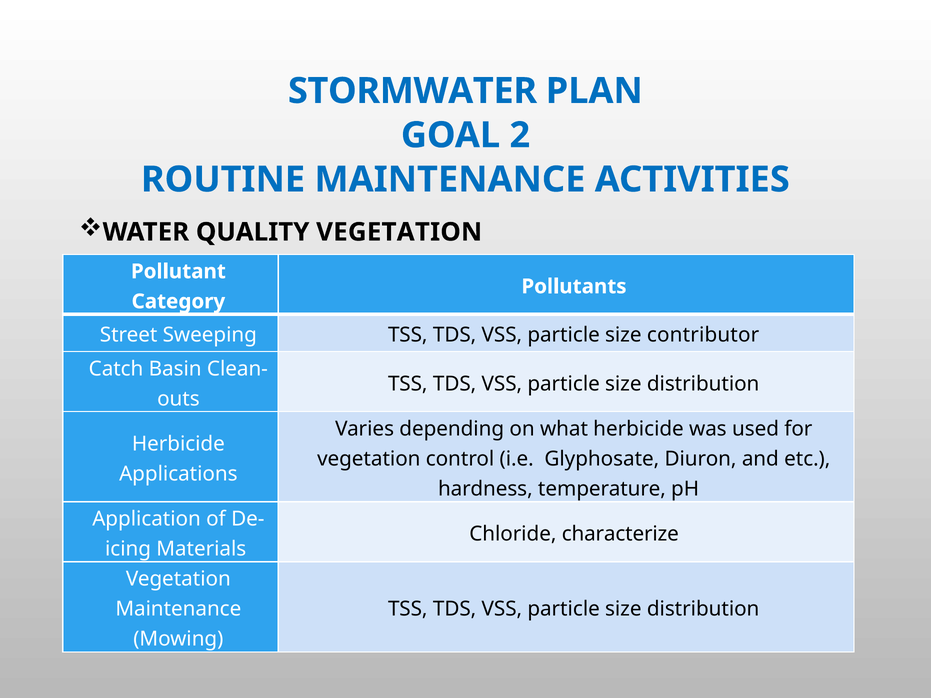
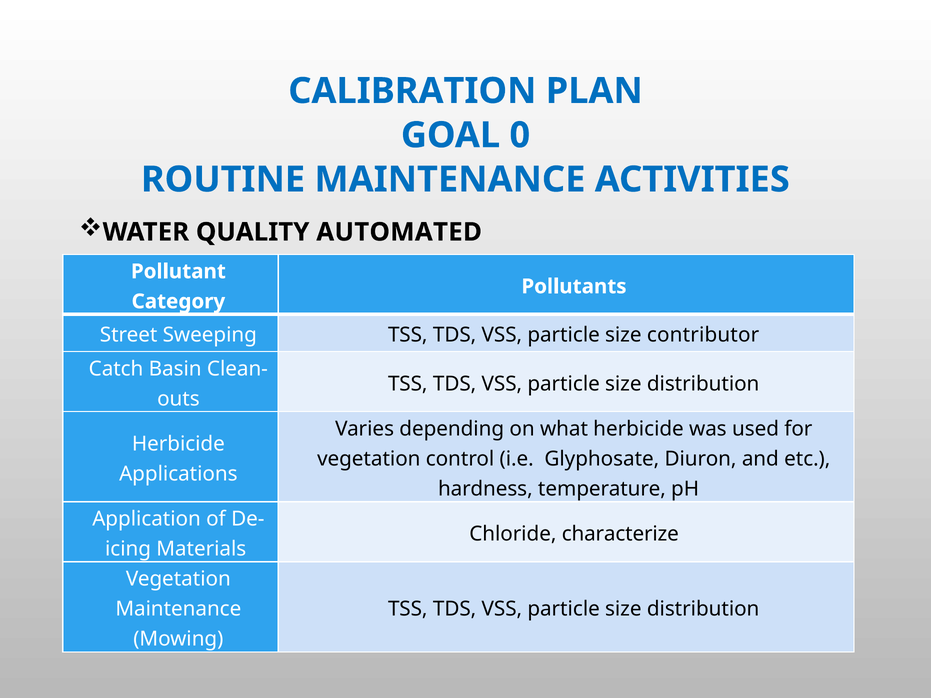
STORMWATER: STORMWATER -> CALIBRATION
2: 2 -> 0
QUALITY VEGETATION: VEGETATION -> AUTOMATED
